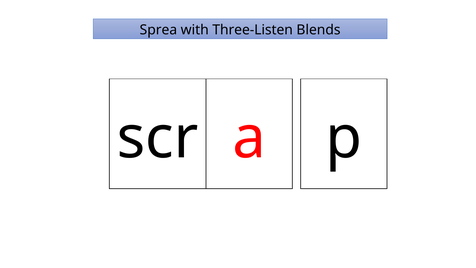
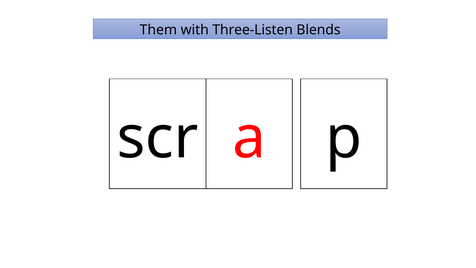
Sprea: Sprea -> Them
